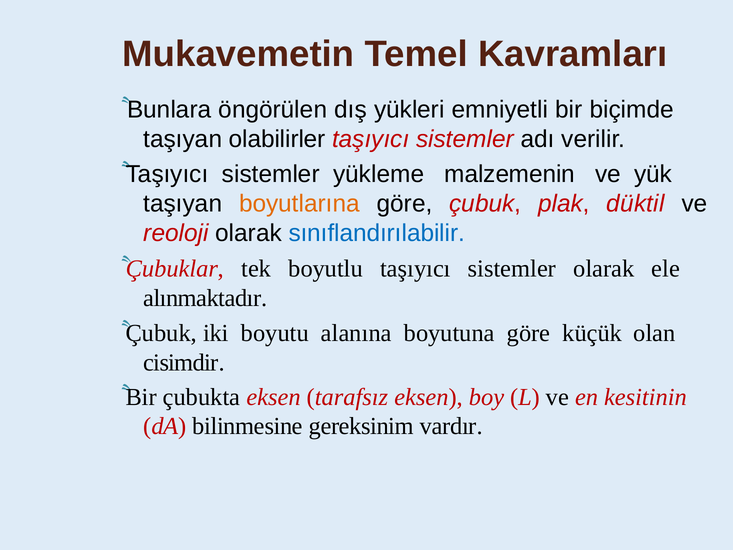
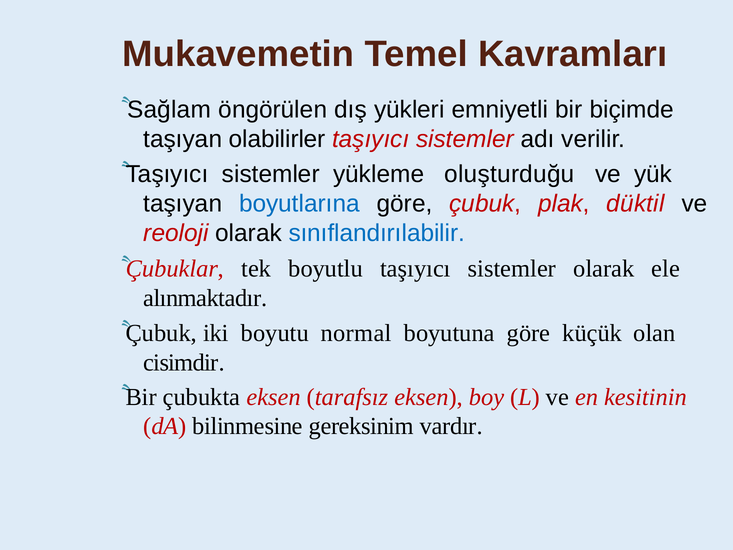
Bunlara: Bunlara -> Sağlam
malzemenin: malzemenin -> oluşturduğu
boyutlarına colour: orange -> blue
alanına: alanına -> normal
